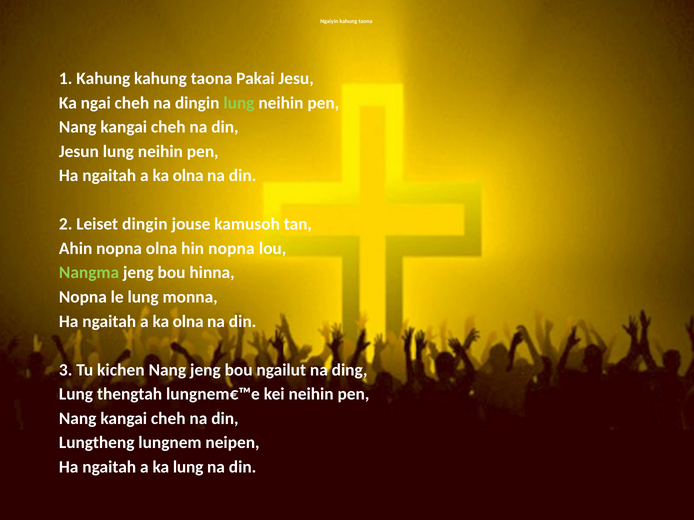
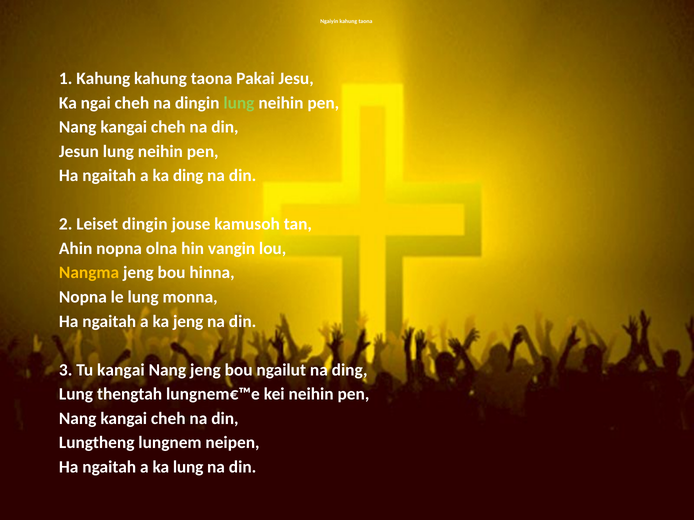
olna at (188, 176): olna -> ding
hin nopna: nopna -> vangin
Nangma colour: light green -> yellow
olna at (188, 322): olna -> jeng
Tu kichen: kichen -> kangai
